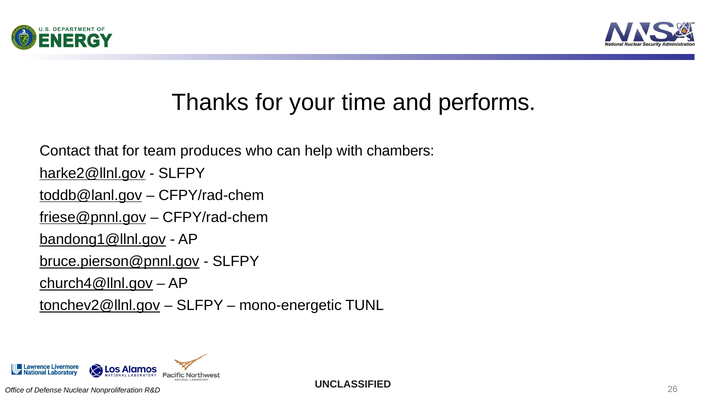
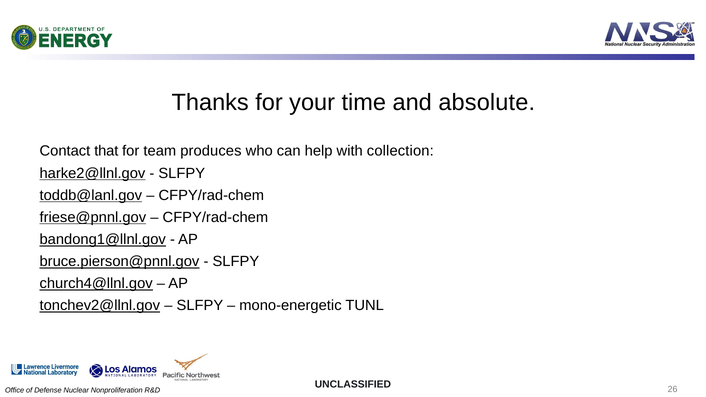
performs: performs -> absolute
chambers: chambers -> collection
